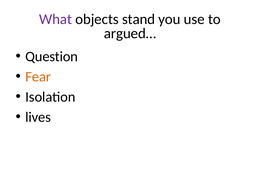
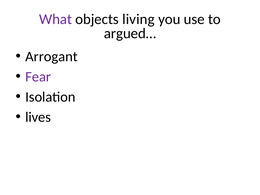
stand: stand -> living
Question: Question -> Arrogant
Fear colour: orange -> purple
